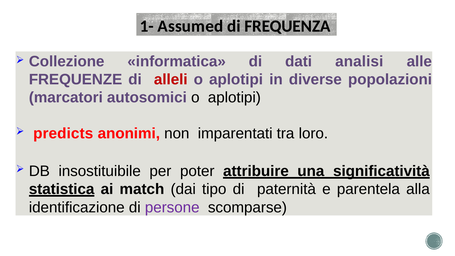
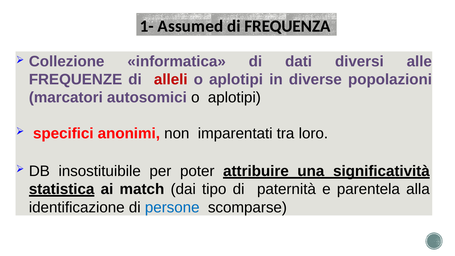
analisi: analisi -> diversi
predicts: predicts -> specifici
persone colour: purple -> blue
